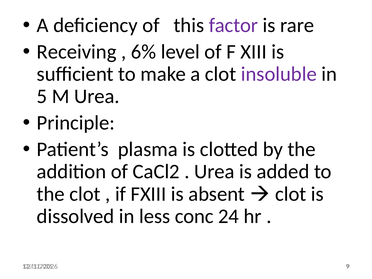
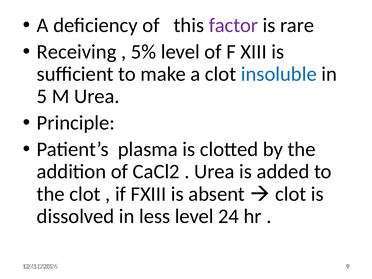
6%: 6% -> 5%
insoluble colour: purple -> blue
less conc: conc -> level
